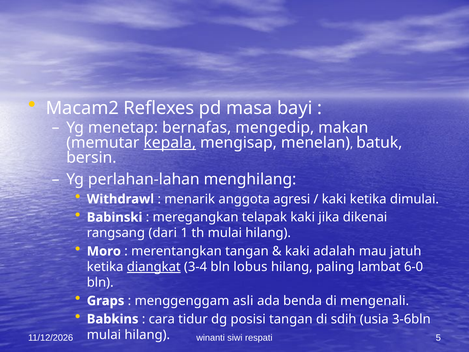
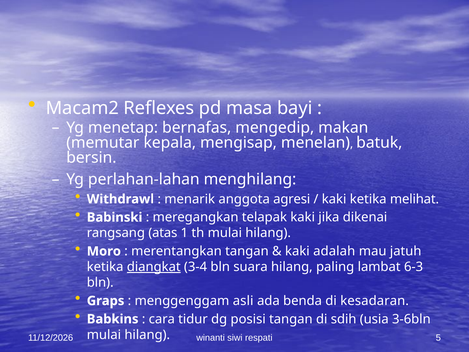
kepala underline: present -> none
dimulai: dimulai -> melihat
dari: dari -> atas
lobus: lobus -> suara
6-0: 6-0 -> 6-3
mengenali: mengenali -> kesadaran
